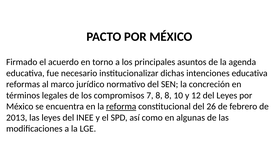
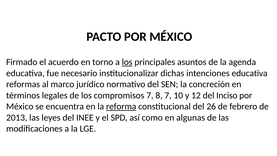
los at (127, 62) underline: none -> present
8 8: 8 -> 7
del Leyes: Leyes -> Inciso
